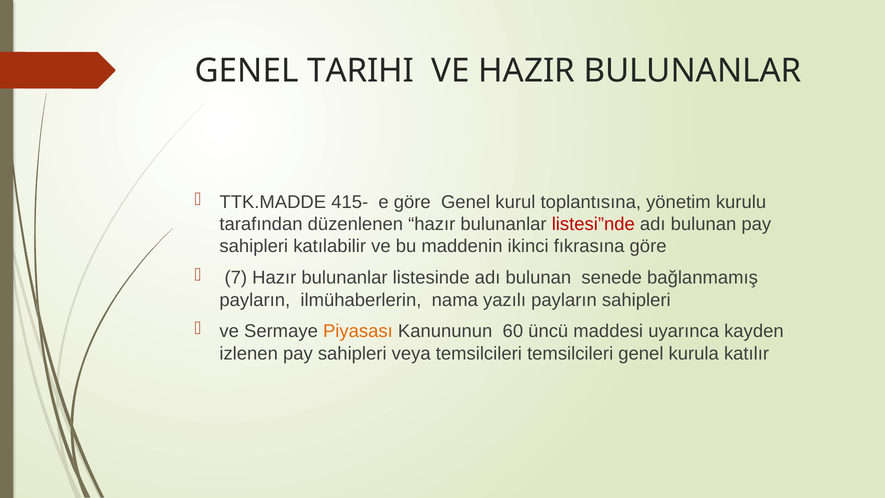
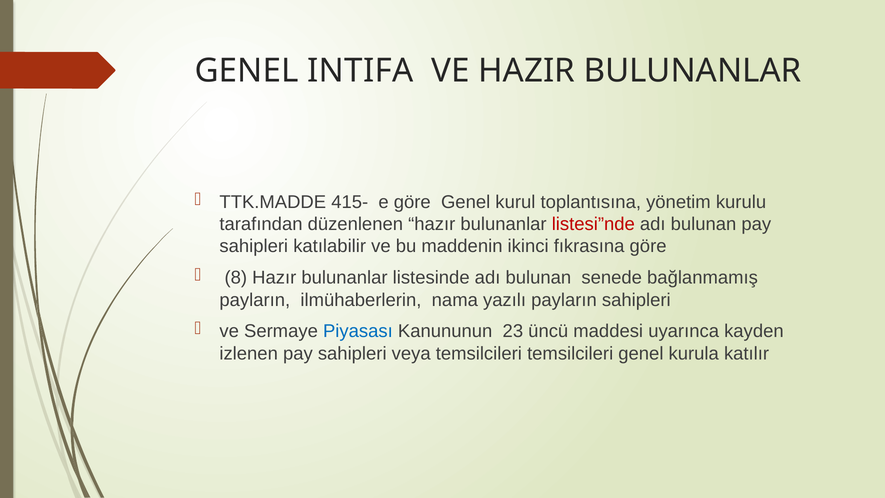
TARIHI: TARIHI -> INTIFA
7: 7 -> 8
Piyasası colour: orange -> blue
60: 60 -> 23
